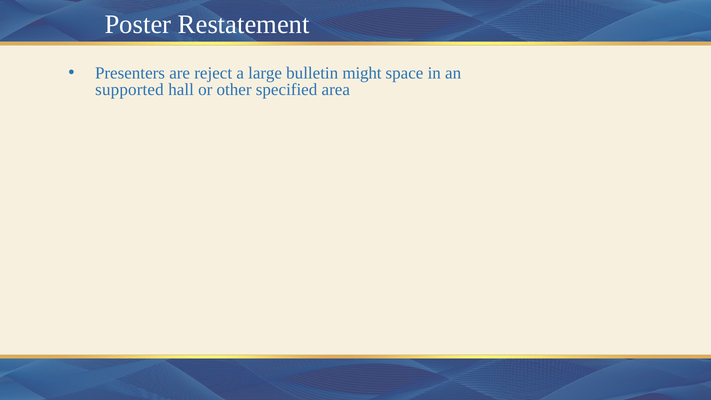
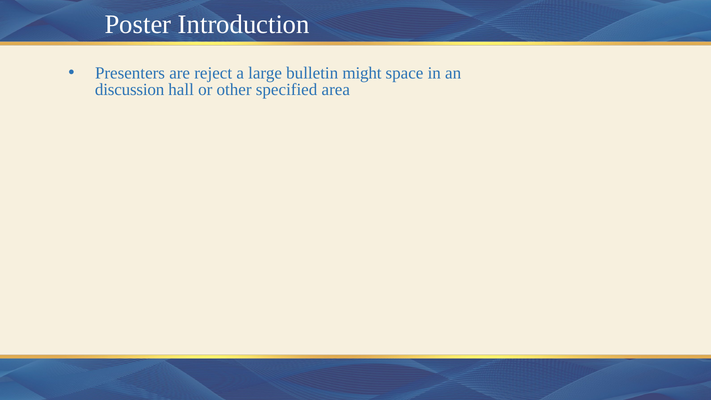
Restatement: Restatement -> Introduction
supported: supported -> discussion
